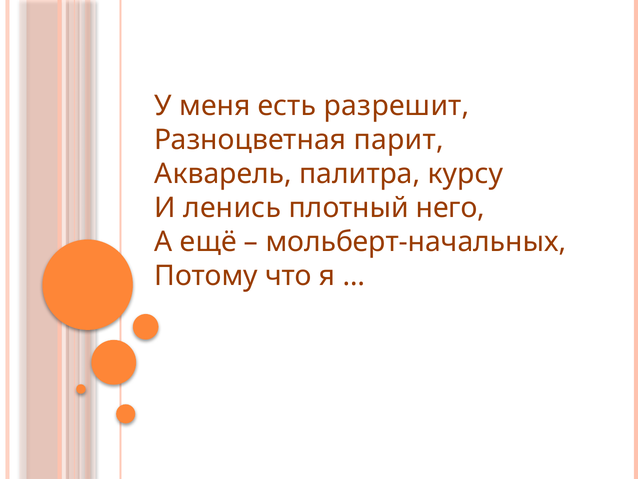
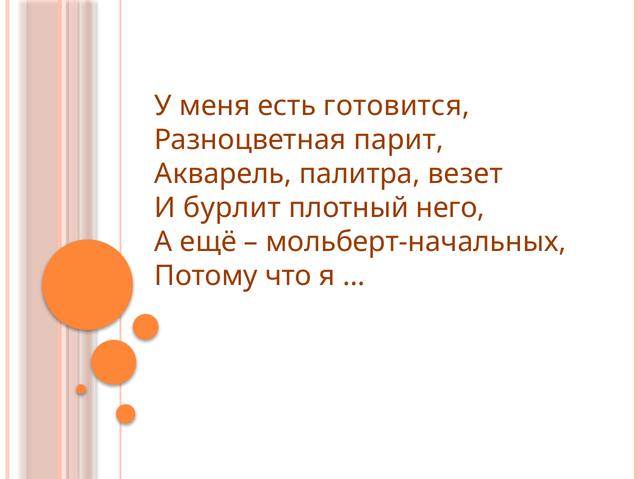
разрешит: разрешит -> готовится
курсу: курсу -> везет
ленись: ленись -> бурлит
